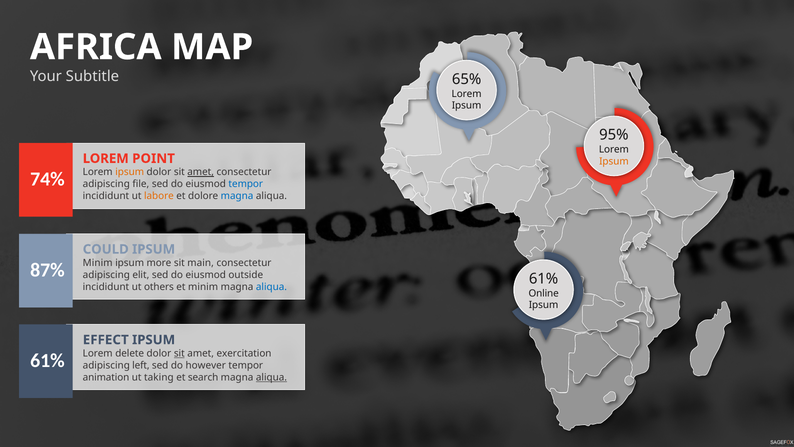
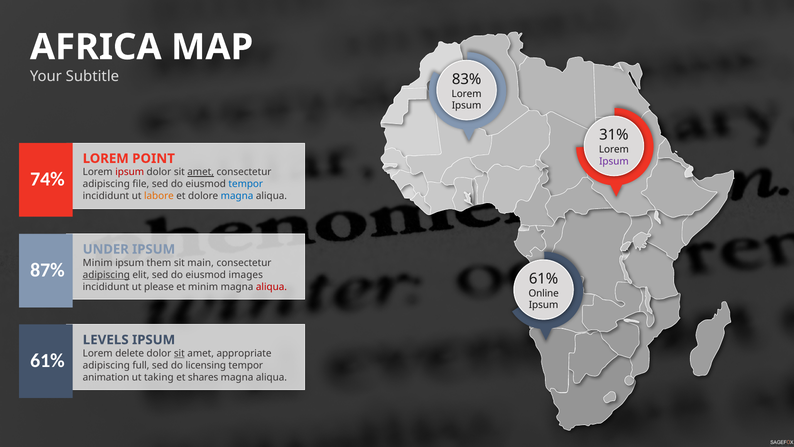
65%: 65% -> 83%
95%: 95% -> 31%
Ipsum at (614, 161) colour: orange -> purple
ipsum at (130, 172) colour: orange -> red
COULD: COULD -> UNDER
more: more -> them
adipiscing at (106, 275) underline: none -> present
outside: outside -> images
others: others -> please
aliqua at (271, 287) colour: blue -> red
EFFECT: EFFECT -> LEVELS
exercitation: exercitation -> appropriate
left: left -> full
however: however -> licensing
search: search -> shares
aliqua at (271, 377) underline: present -> none
